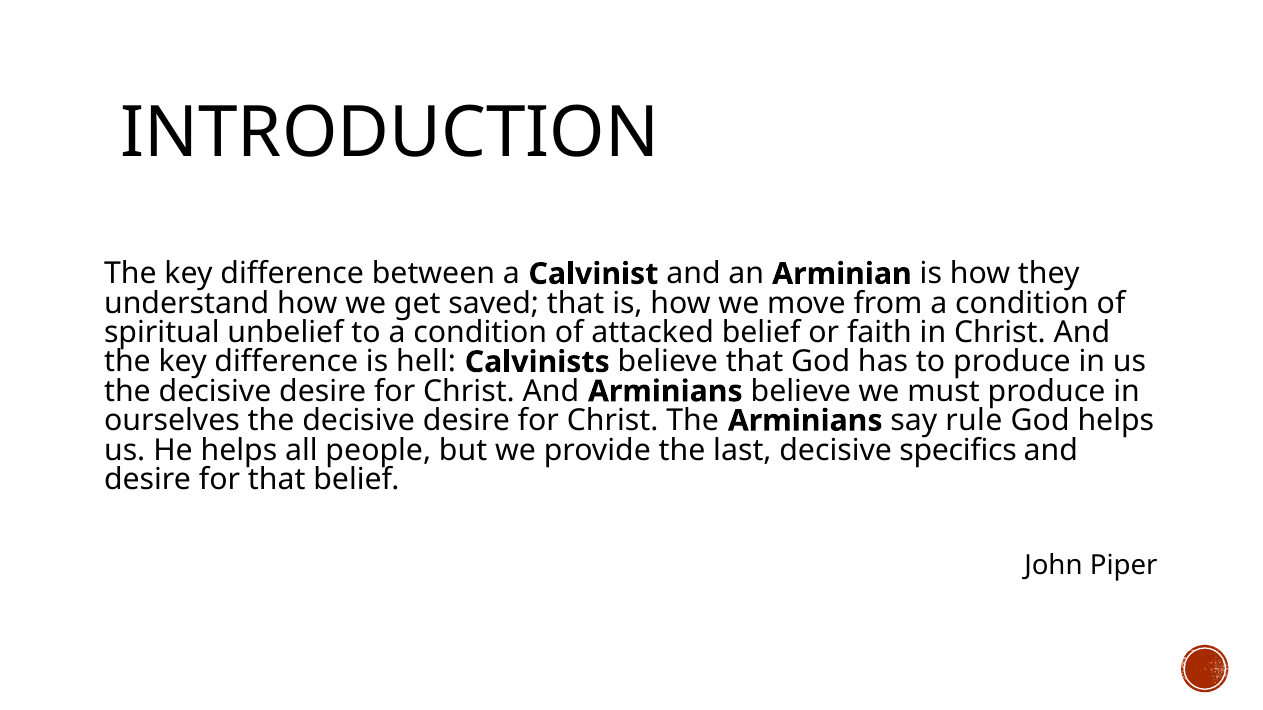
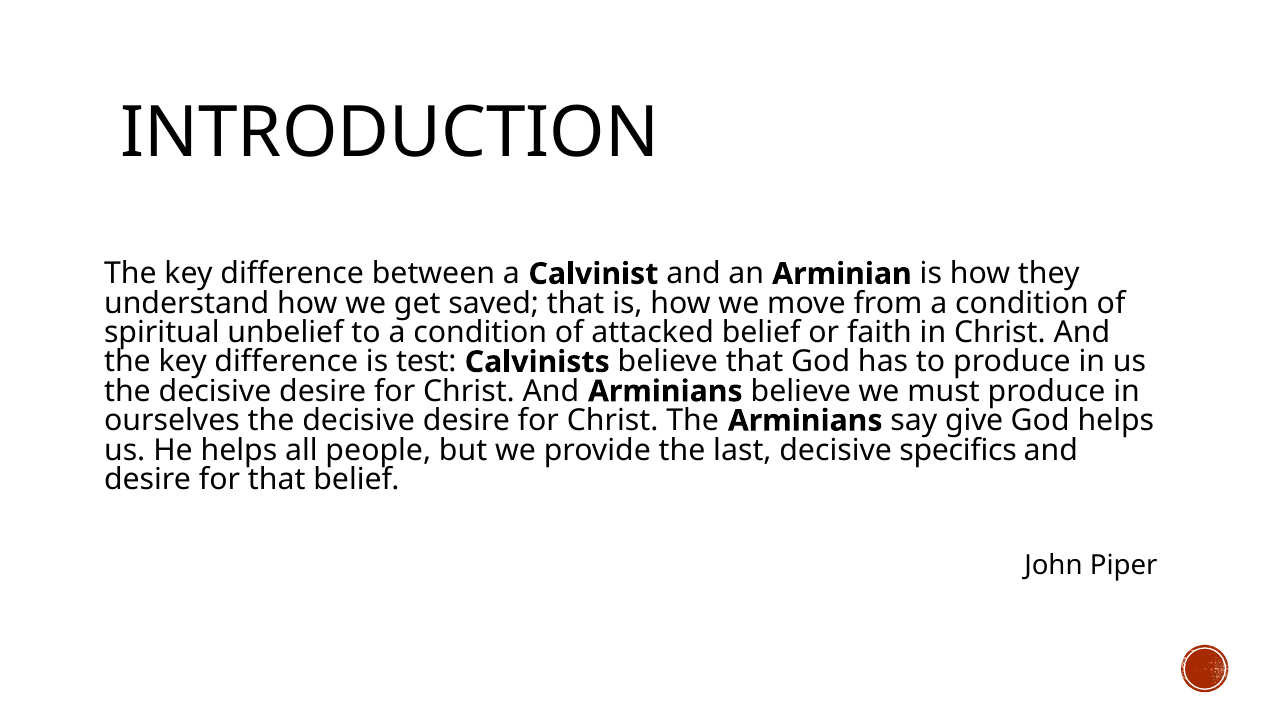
hell: hell -> test
rule: rule -> give
